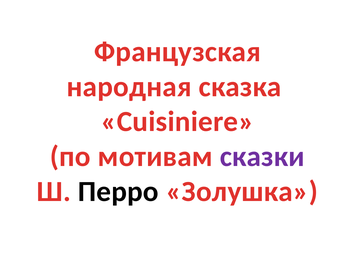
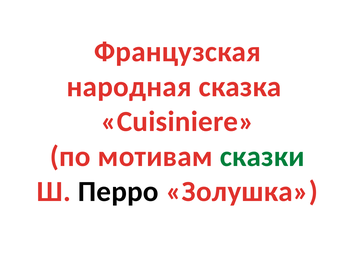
сказки colour: purple -> green
